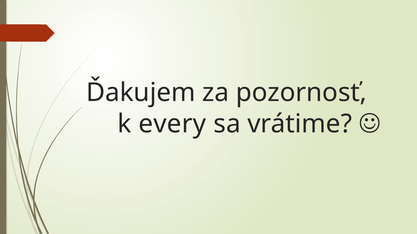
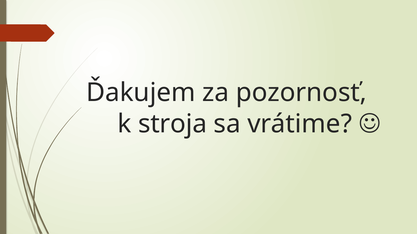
every: every -> stroja
